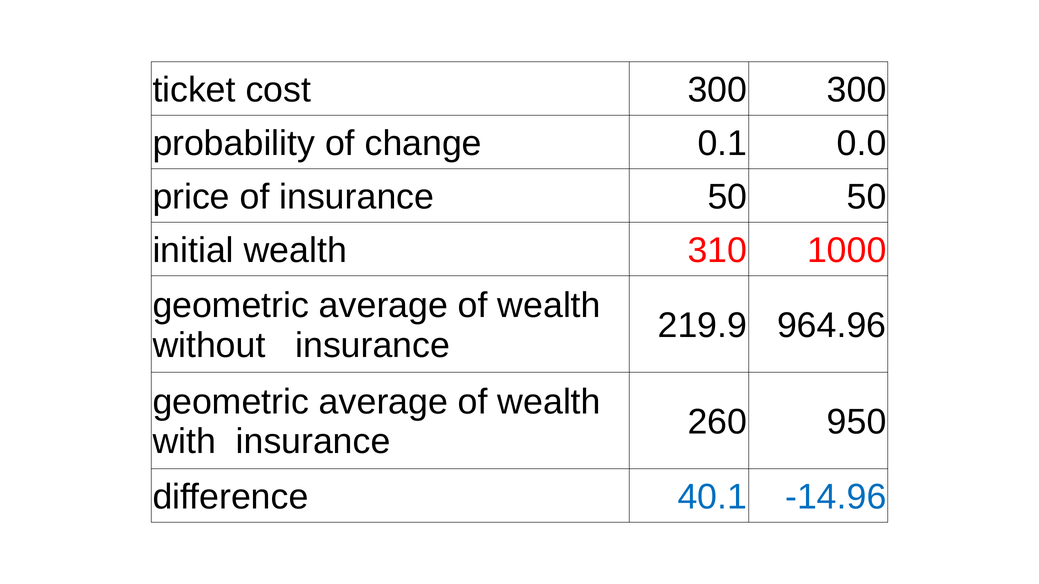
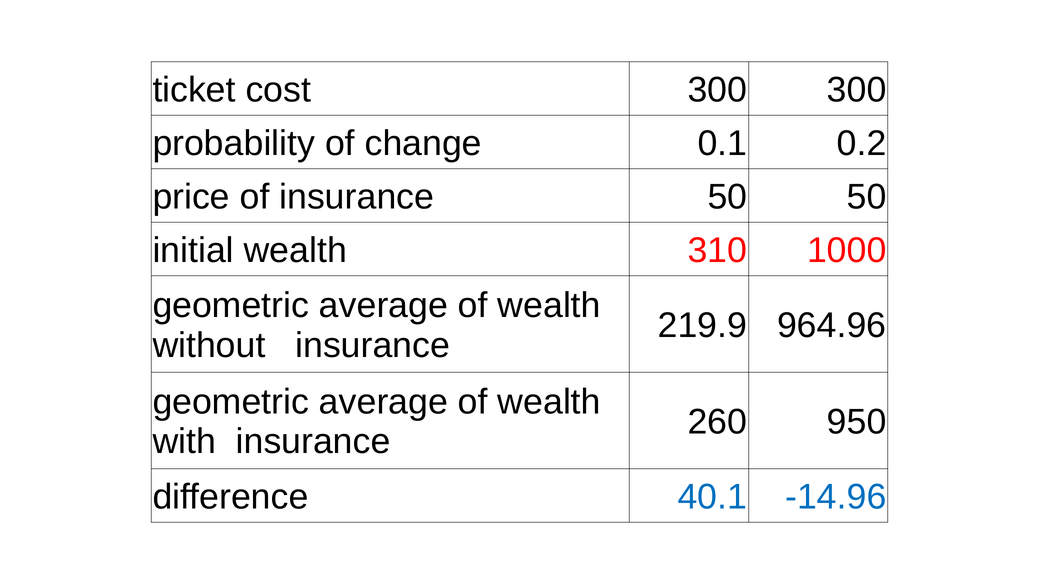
0.0: 0.0 -> 0.2
